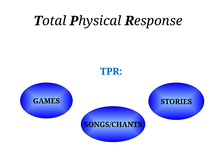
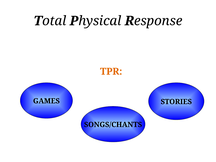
TPR colour: blue -> orange
